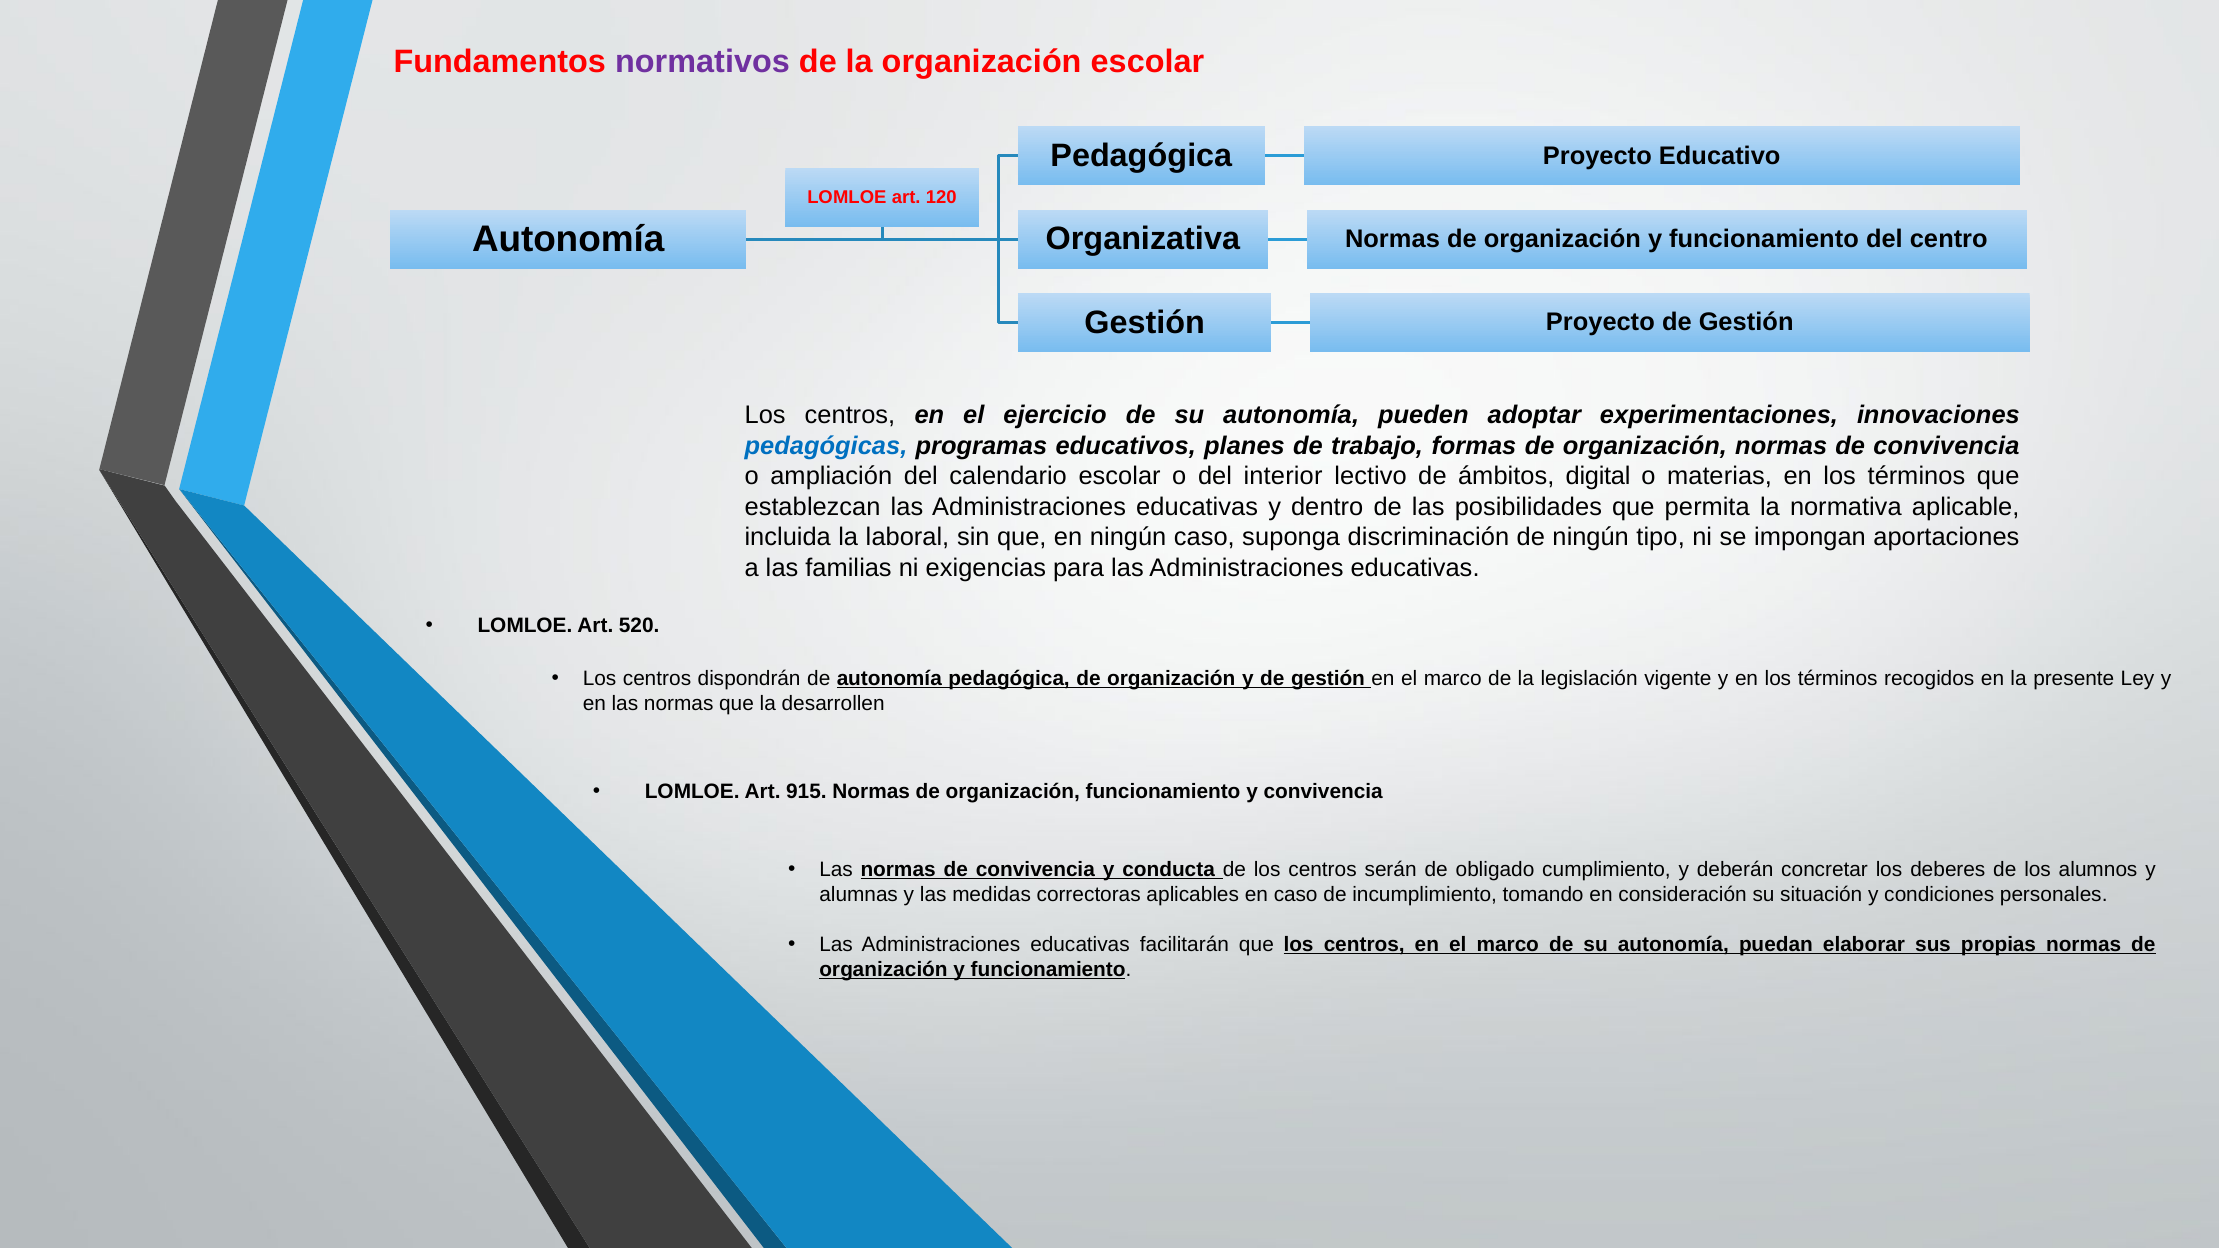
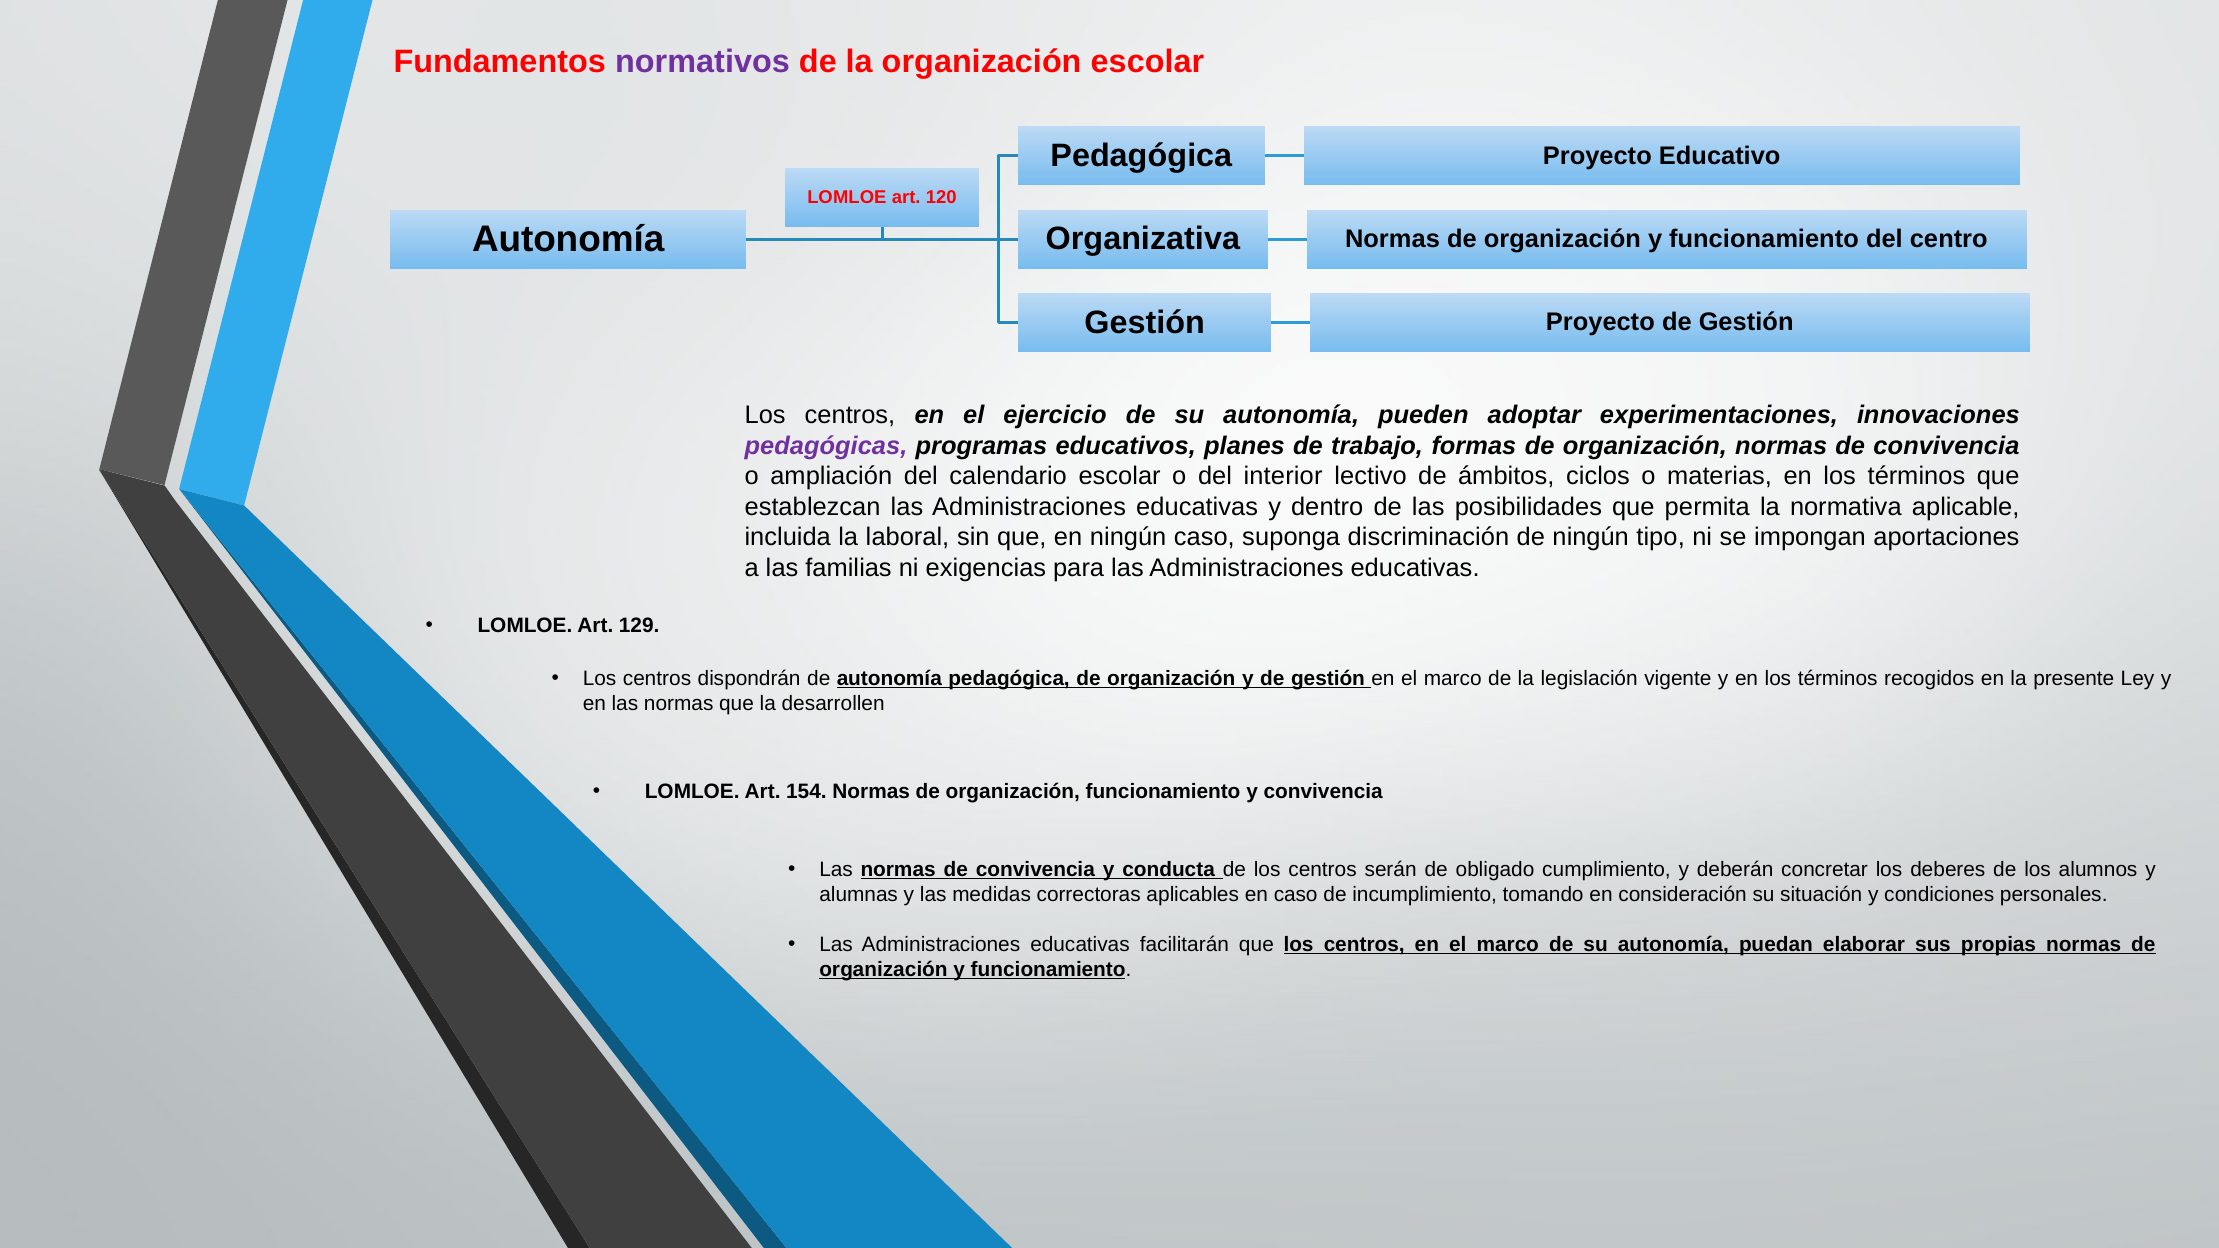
pedagógicas colour: blue -> purple
digital: digital -> ciclos
520: 520 -> 129
915: 915 -> 154
